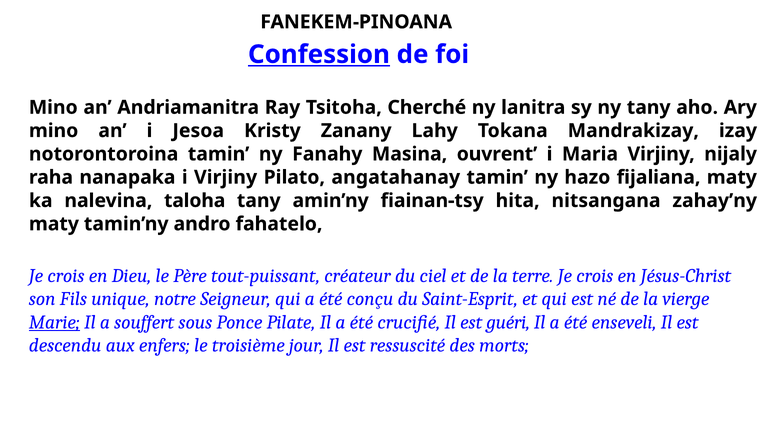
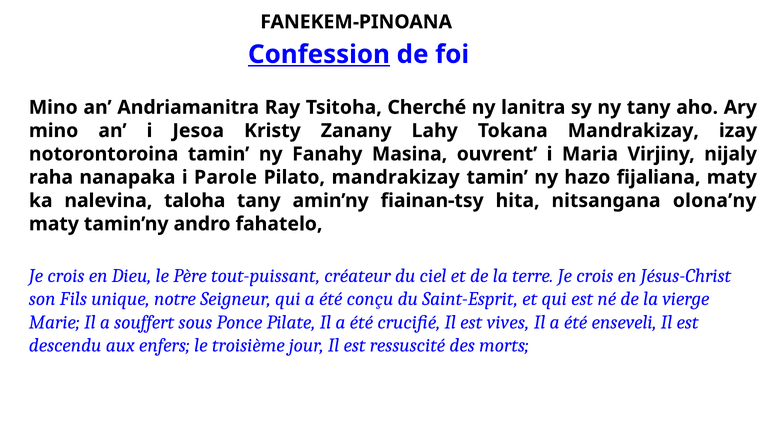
i Virjiny: Virjiny -> Parole
Pilato angatahanay: angatahanay -> mandrakizay
zahay’ny: zahay’ny -> olona’ny
Marie underline: present -> none
guéri: guéri -> vives
